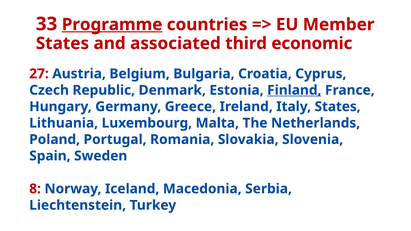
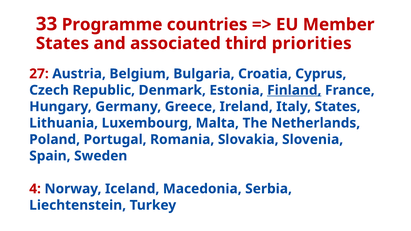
Programme underline: present -> none
economic: economic -> priorities
8: 8 -> 4
